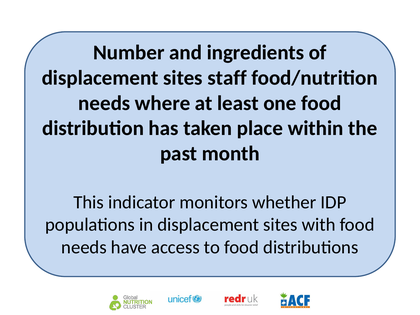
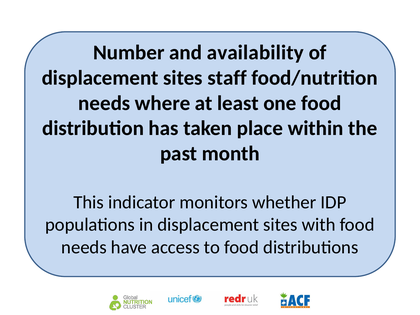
ingredients: ingredients -> availability
